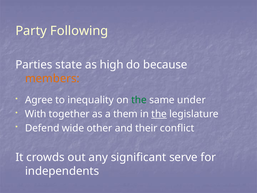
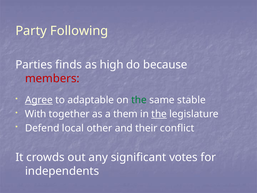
state: state -> finds
members colour: orange -> red
Agree underline: none -> present
inequality: inequality -> adaptable
under: under -> stable
wide: wide -> local
serve: serve -> votes
